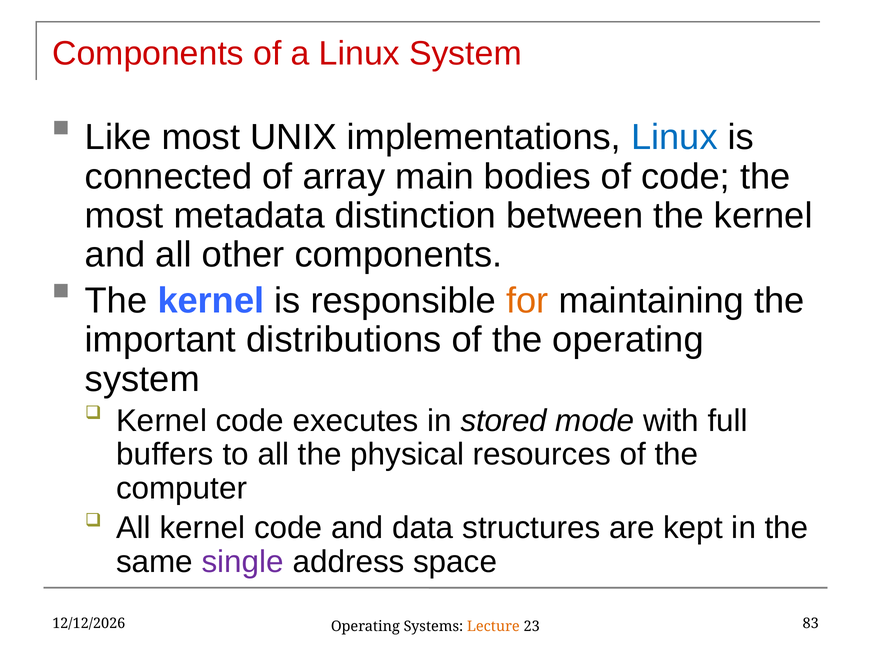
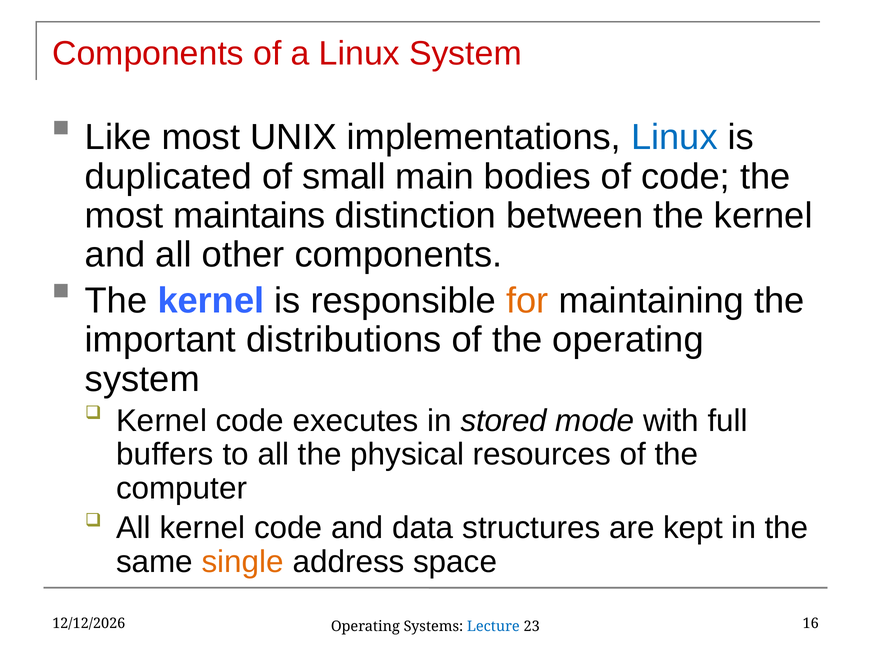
connected: connected -> duplicated
array: array -> small
metadata: metadata -> maintains
single colour: purple -> orange
83: 83 -> 16
Lecture colour: orange -> blue
